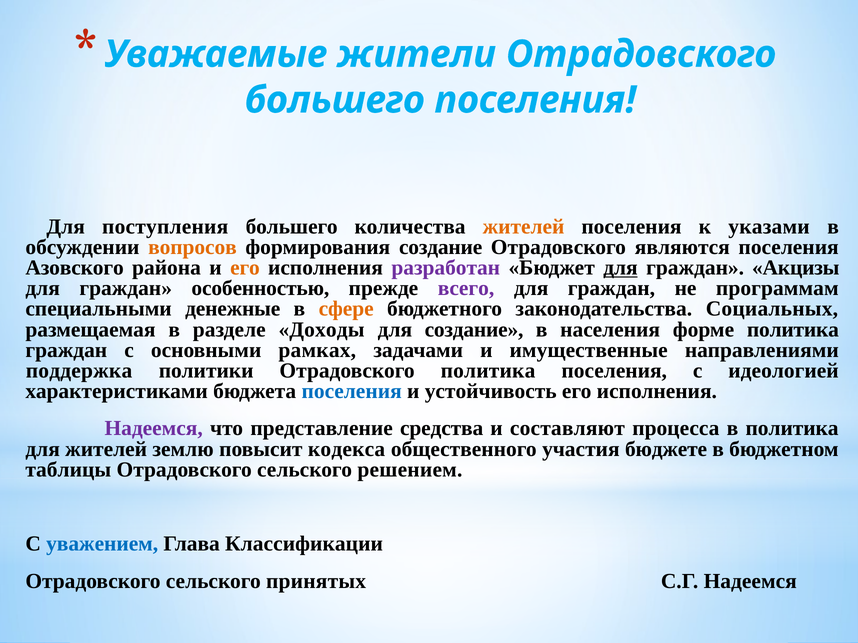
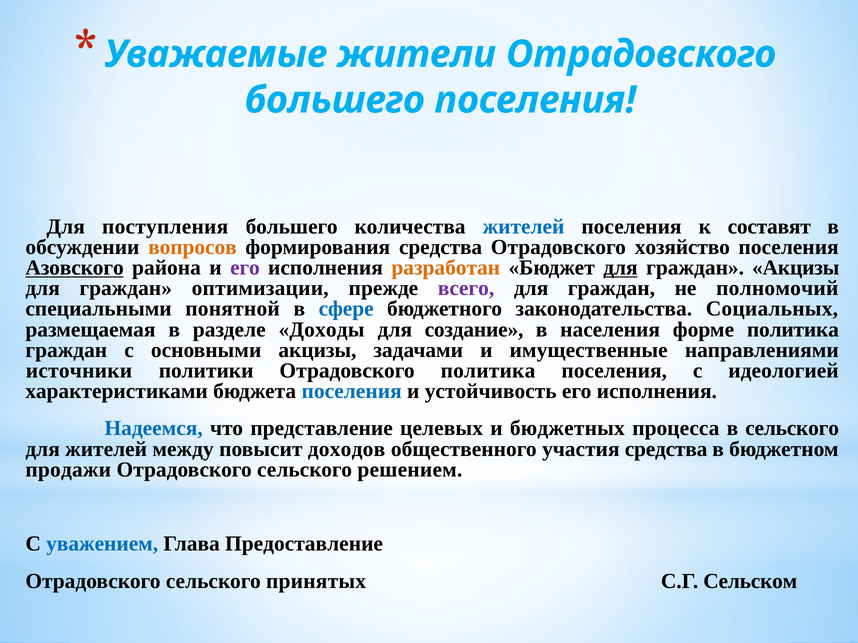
жителей at (524, 227) colour: orange -> blue
указами: указами -> составят
формирования создание: создание -> средства
являются: являются -> хозяйство
Азовского underline: none -> present
его at (245, 268) colour: orange -> purple
разработан colour: purple -> orange
особенностью: особенностью -> оптимизации
программам: программам -> полномочий
денежные: денежные -> понятной
сфере colour: orange -> blue
основными рамках: рамках -> акцизы
поддержка: поддержка -> источники
Надеемся at (154, 429) colour: purple -> blue
средства: средства -> целевых
составляют: составляют -> бюджетных
в политика: политика -> сельского
землю: землю -> между
кодекса: кодекса -> доходов
участия бюджете: бюджете -> средства
таблицы: таблицы -> продажи
Классификации: Классификации -> Предоставление
С.Г Надеемся: Надеемся -> Сельском
